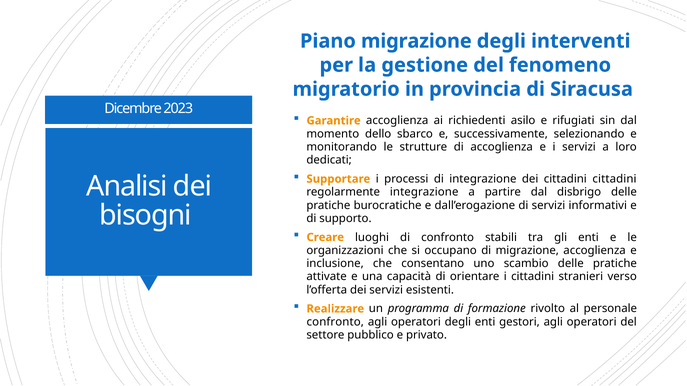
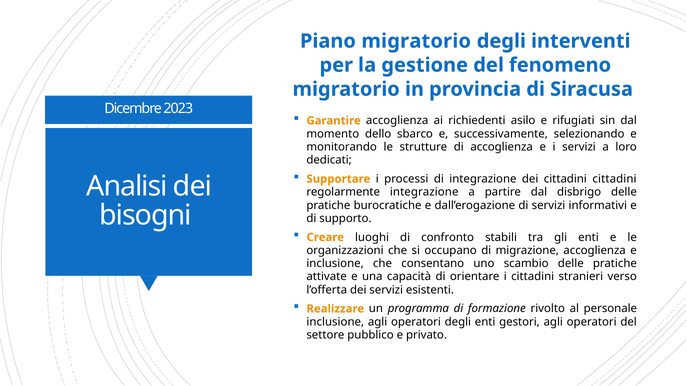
Piano migrazione: migrazione -> migratorio
confronto at (335, 322): confronto -> inclusione
